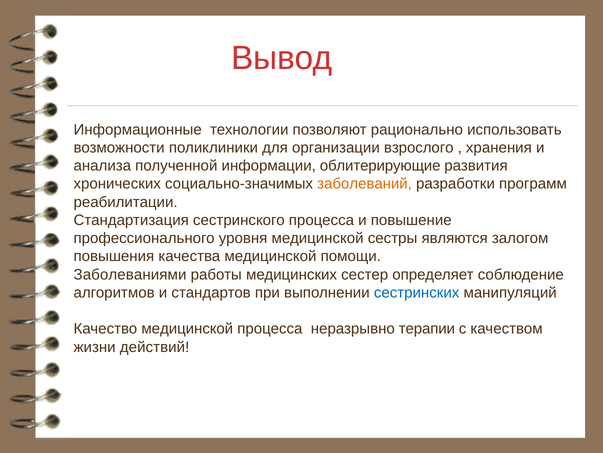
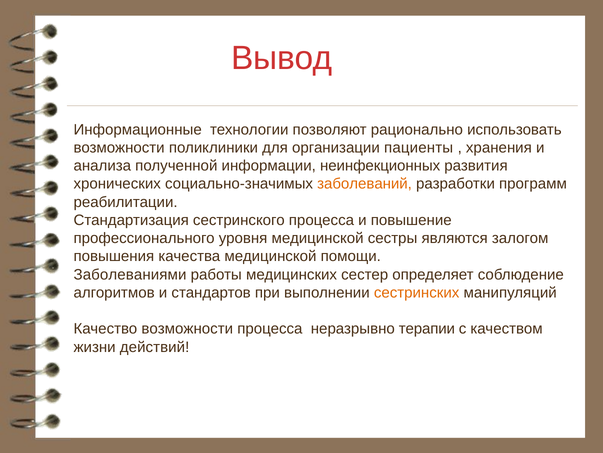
взрослого: взрослого -> пациенты
облитерирующие: облитерирующие -> неинфекционных
сестринских colour: blue -> orange
Качество медицинской: медицинской -> возможности
